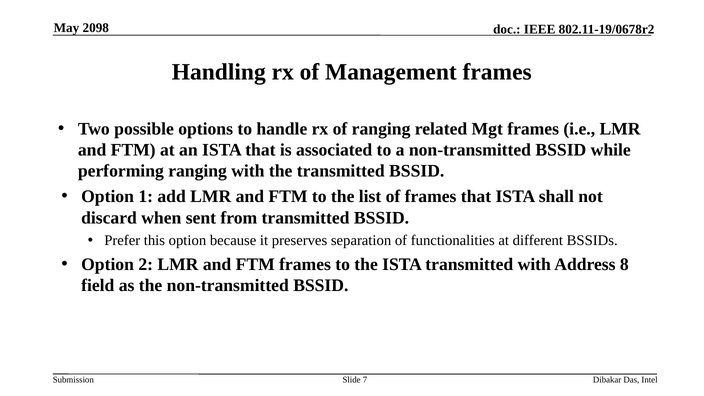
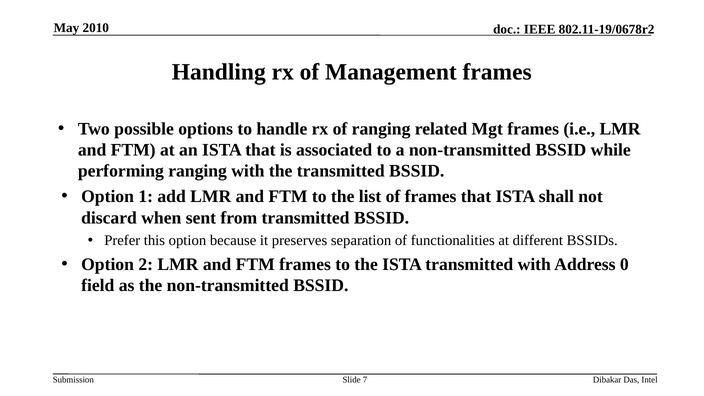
2098: 2098 -> 2010
8: 8 -> 0
